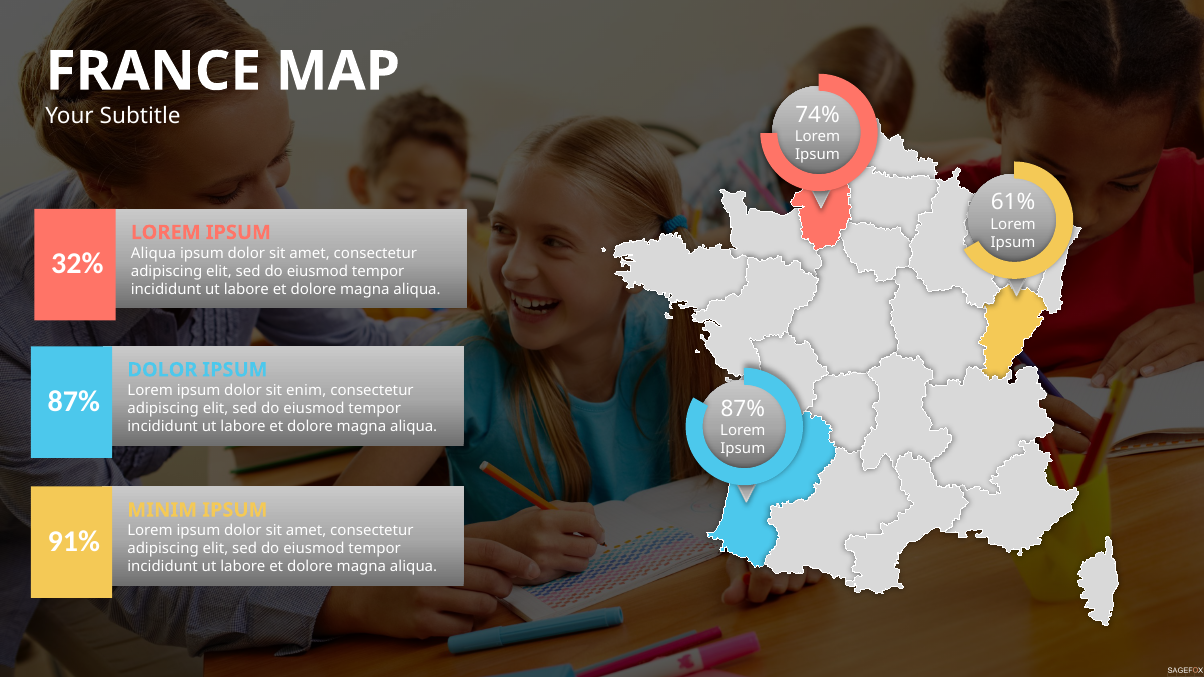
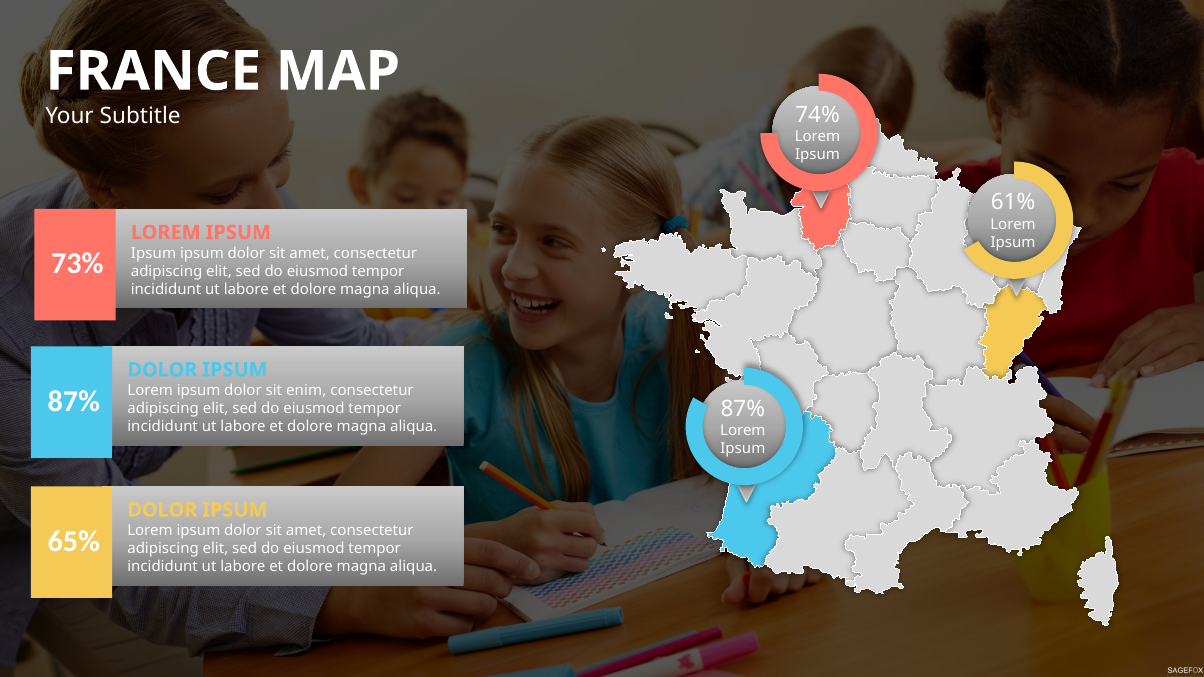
Aliqua at (153, 253): Aliqua -> Ipsum
32%: 32% -> 73%
MINIM at (162, 510): MINIM -> DOLOR
91%: 91% -> 65%
